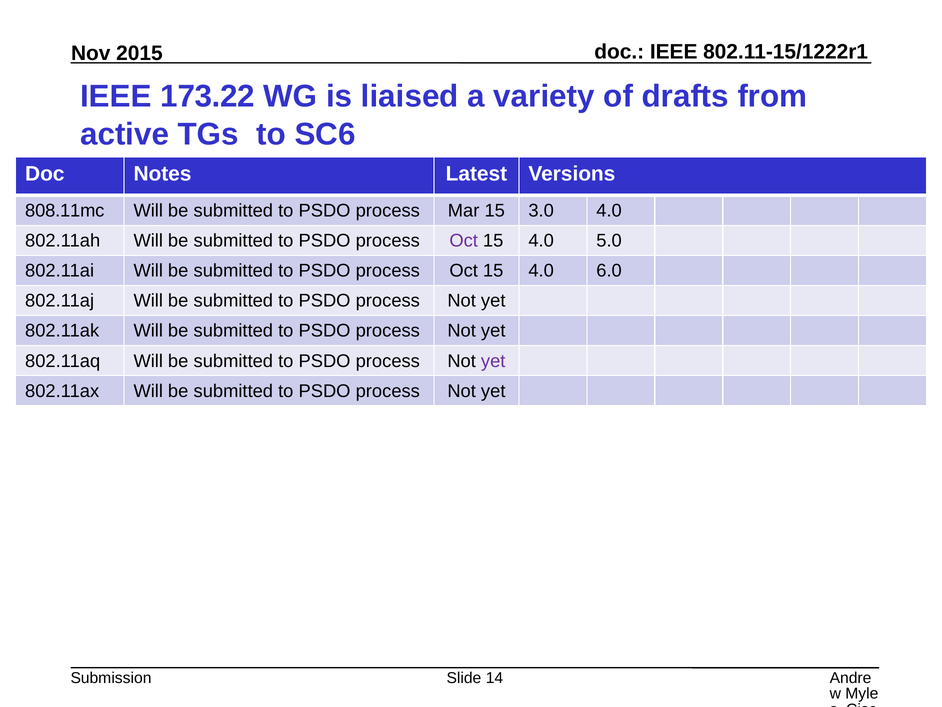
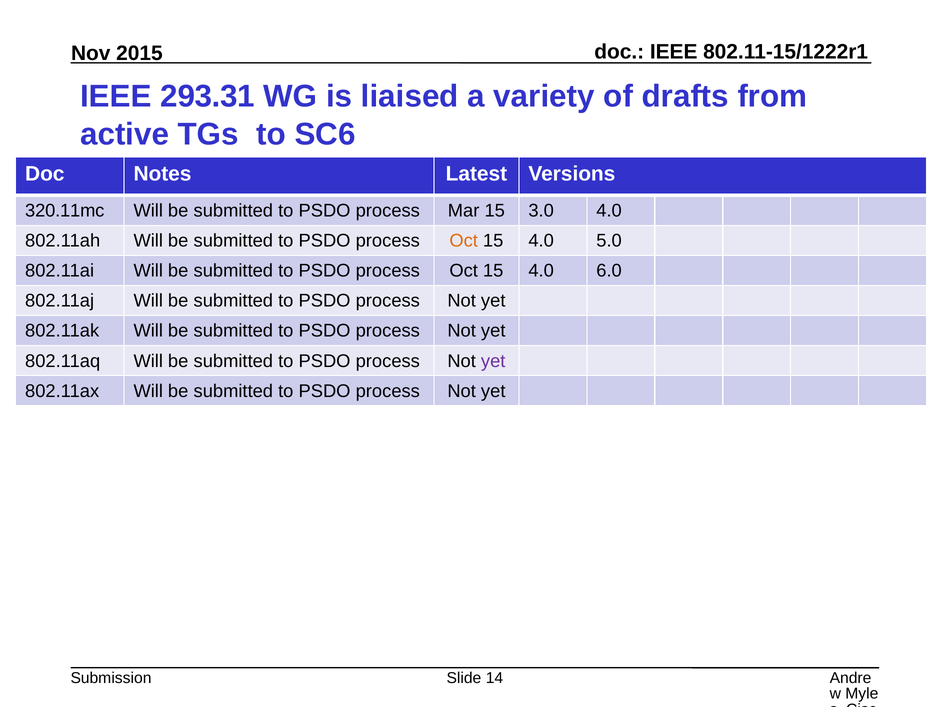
173.22: 173.22 -> 293.31
808.11mc: 808.11mc -> 320.11mc
Oct at (464, 241) colour: purple -> orange
